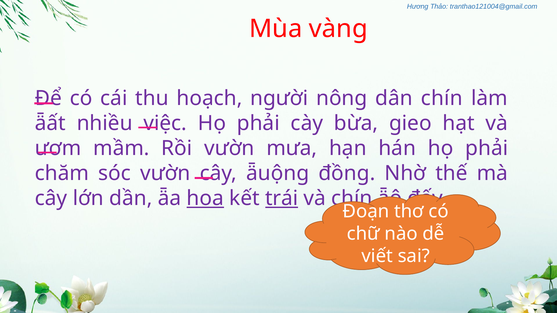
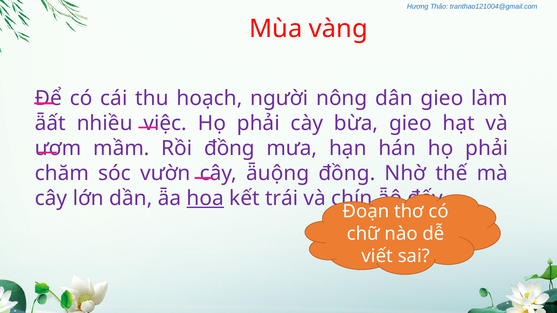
dân chín: chín -> gieo
Rồi vườn: vườn -> đồng
trái underline: present -> none
